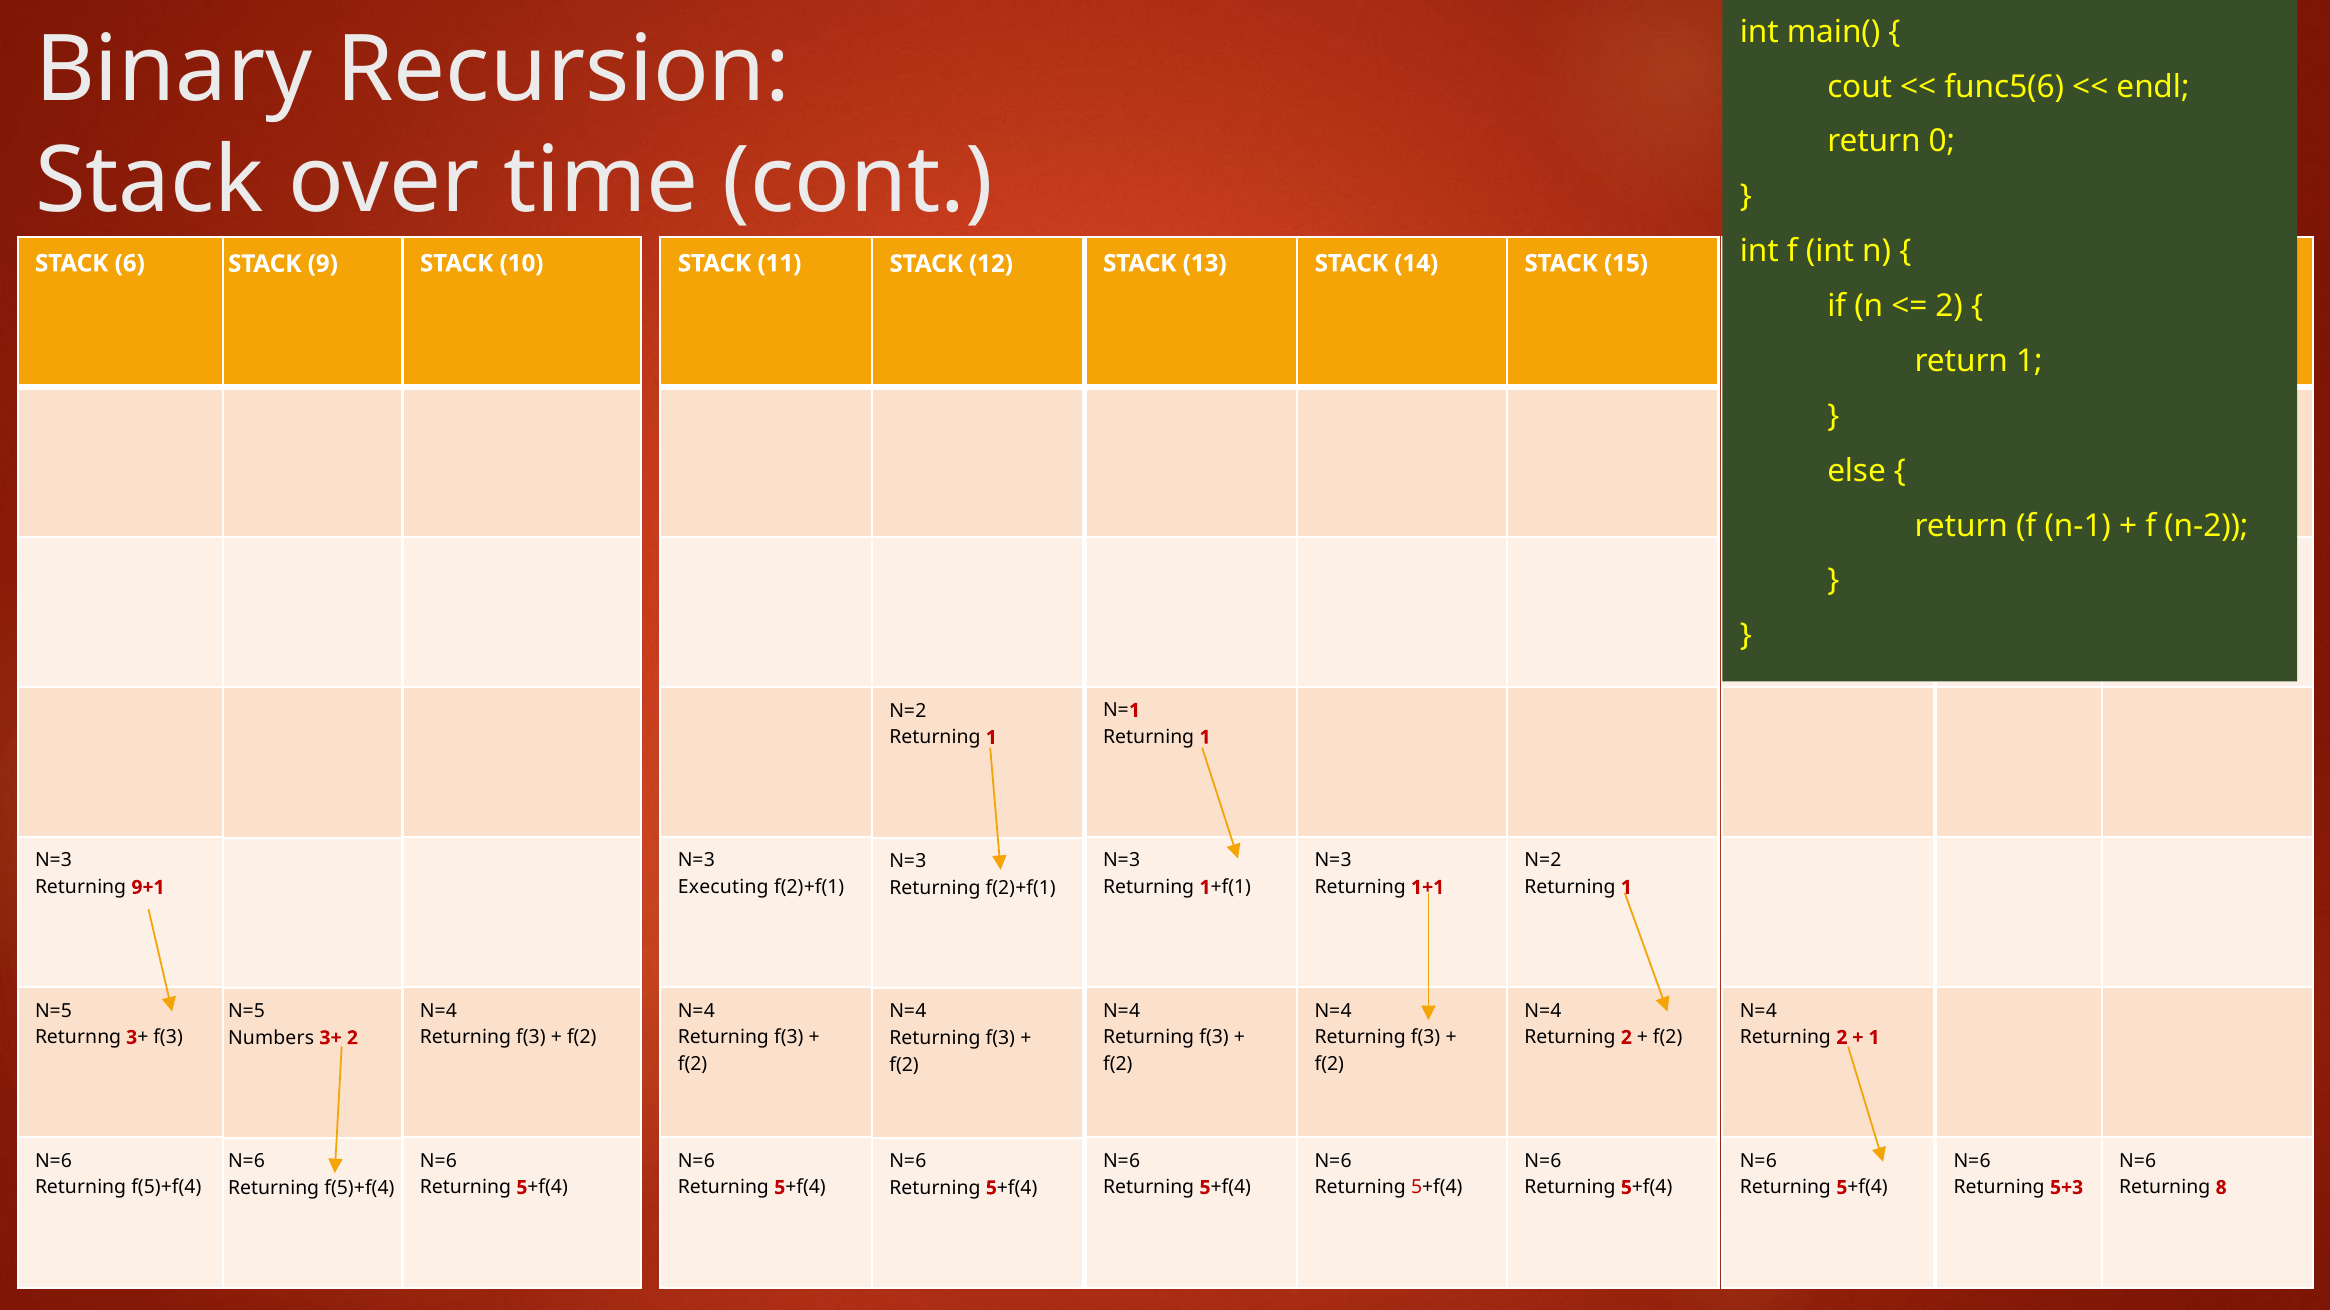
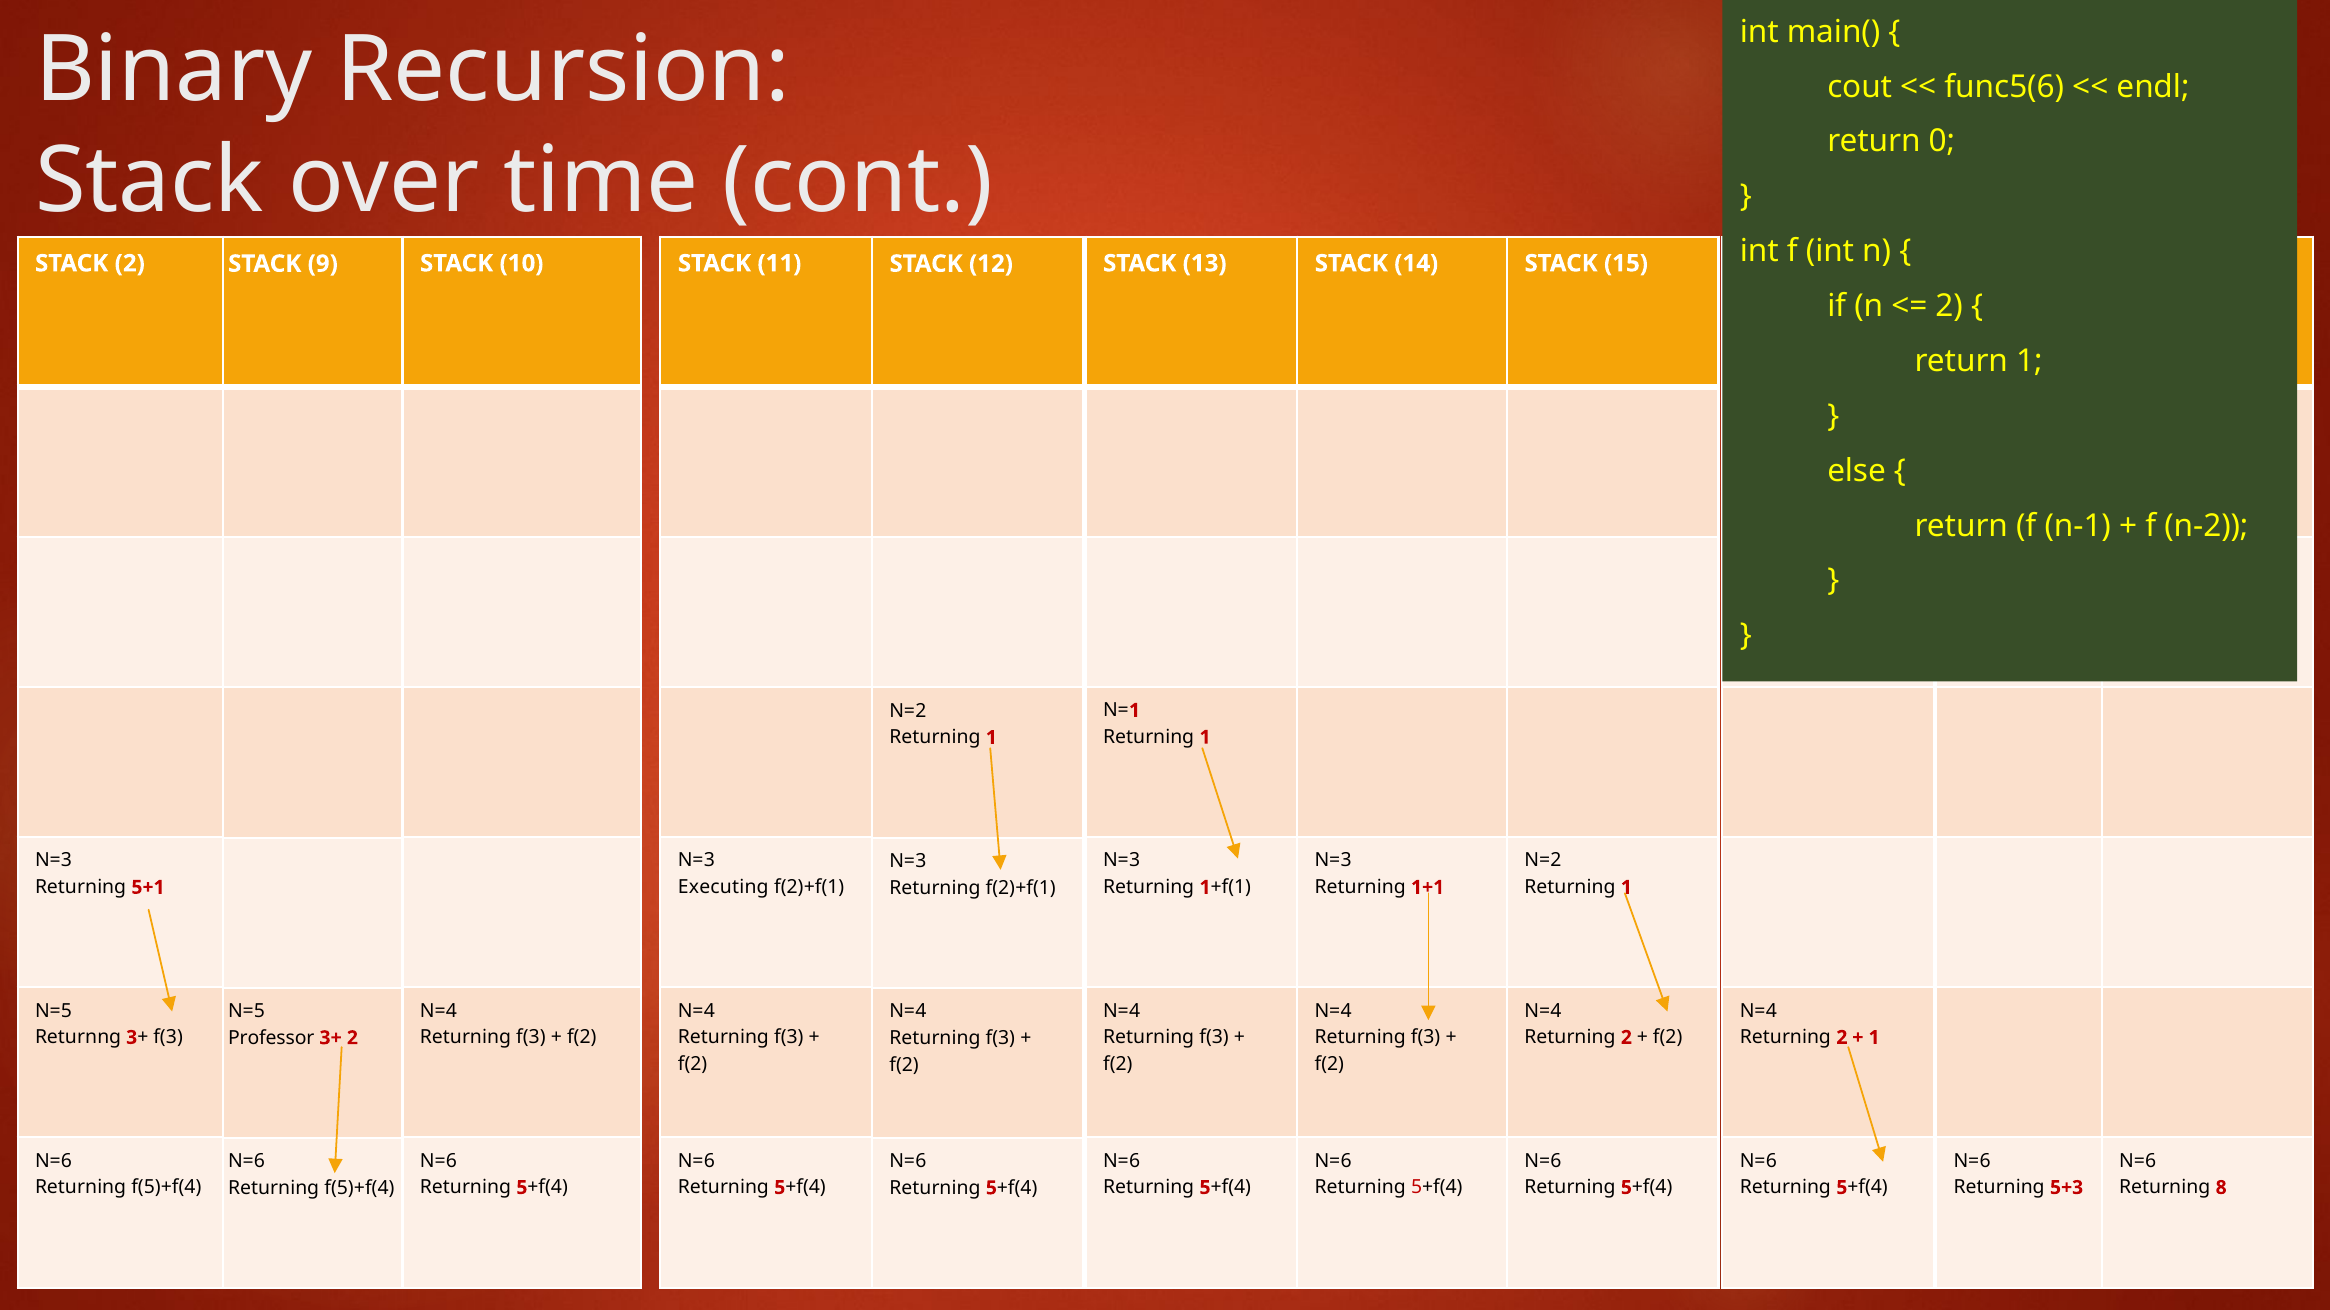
STACK 6: 6 -> 2
9+1: 9+1 -> 5+1
Numbers: Numbers -> Professor
